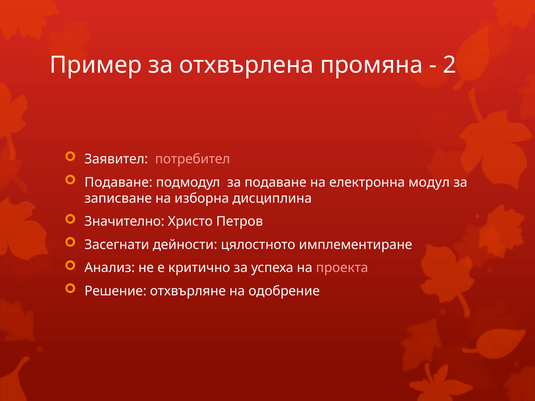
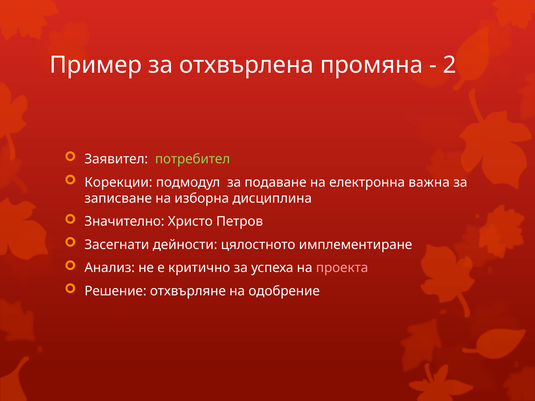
потребител colour: pink -> light green
Подаване at (118, 182): Подаване -> Корекции
модул: модул -> важна
